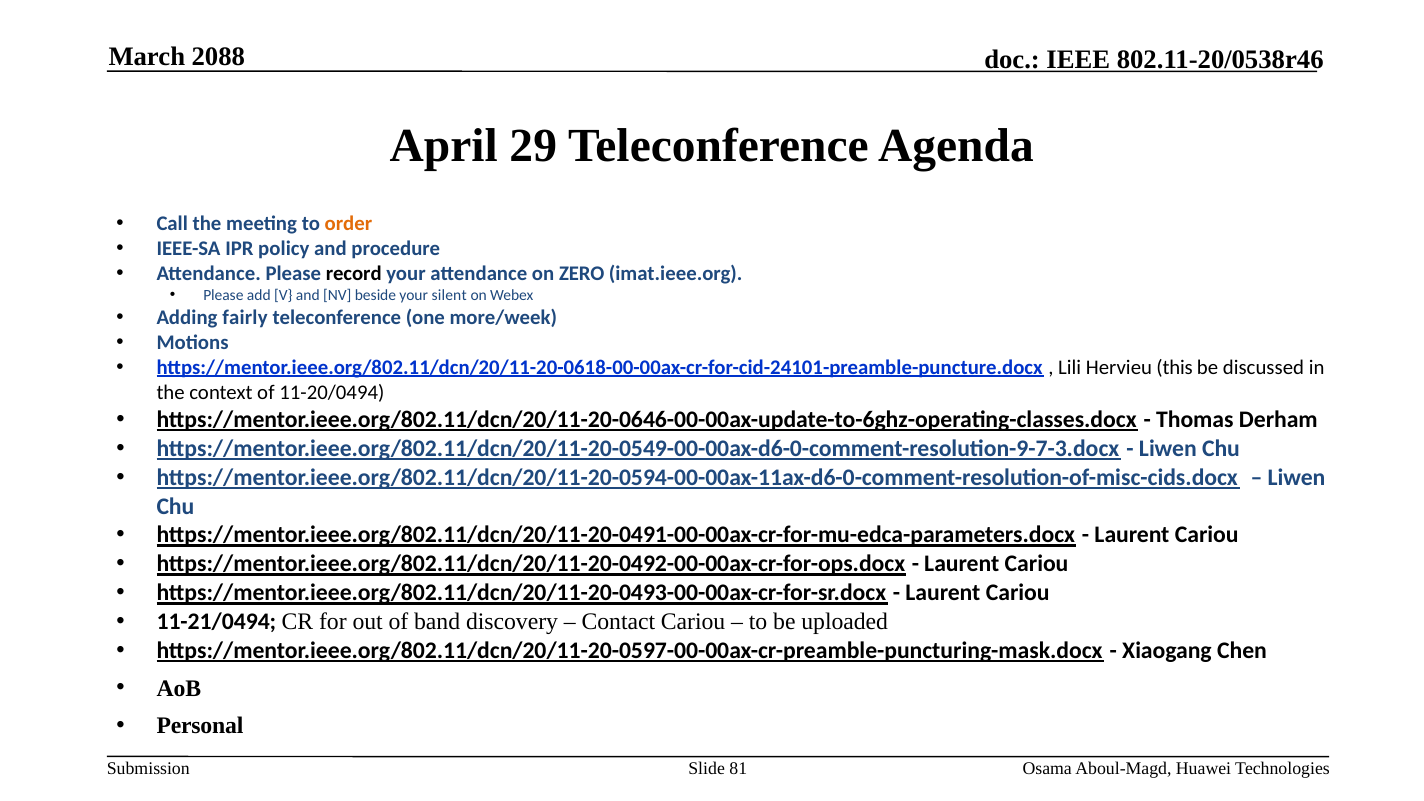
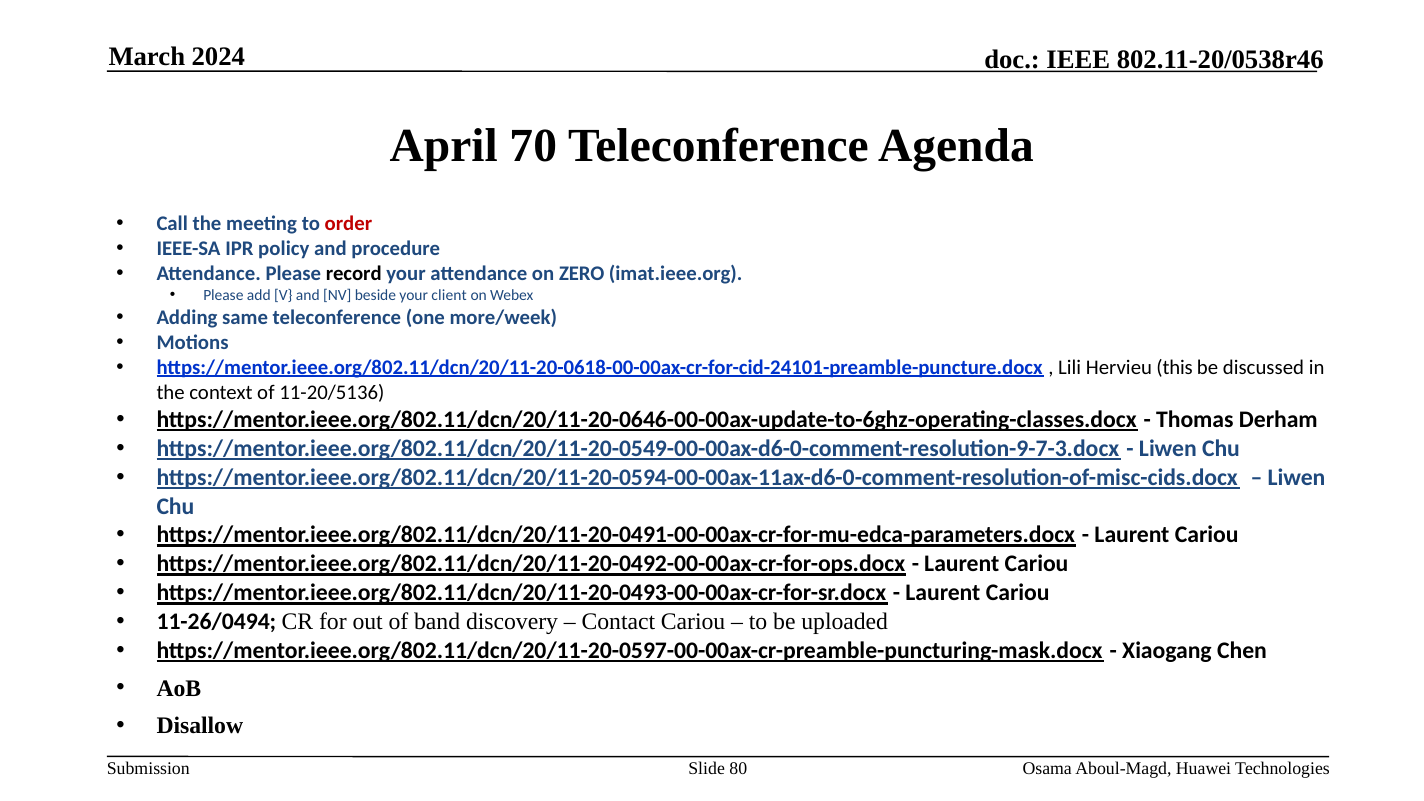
2088: 2088 -> 2024
29: 29 -> 70
order colour: orange -> red
silent: silent -> client
fairly: fairly -> same
11-20/0494: 11-20/0494 -> 11-20/5136
11-21/0494: 11-21/0494 -> 11-26/0494
Personal: Personal -> Disallow
81: 81 -> 80
